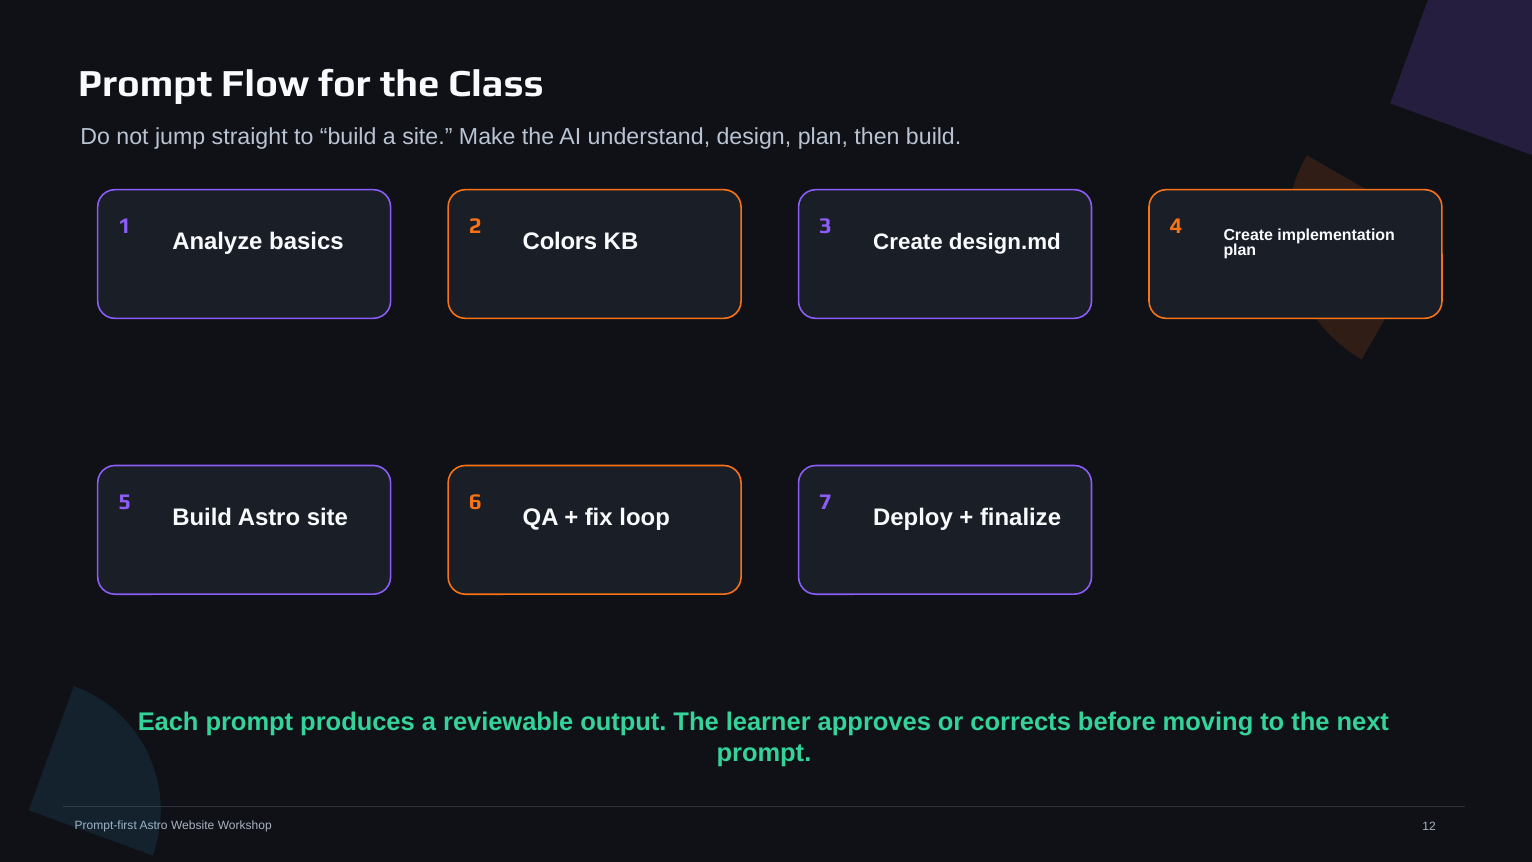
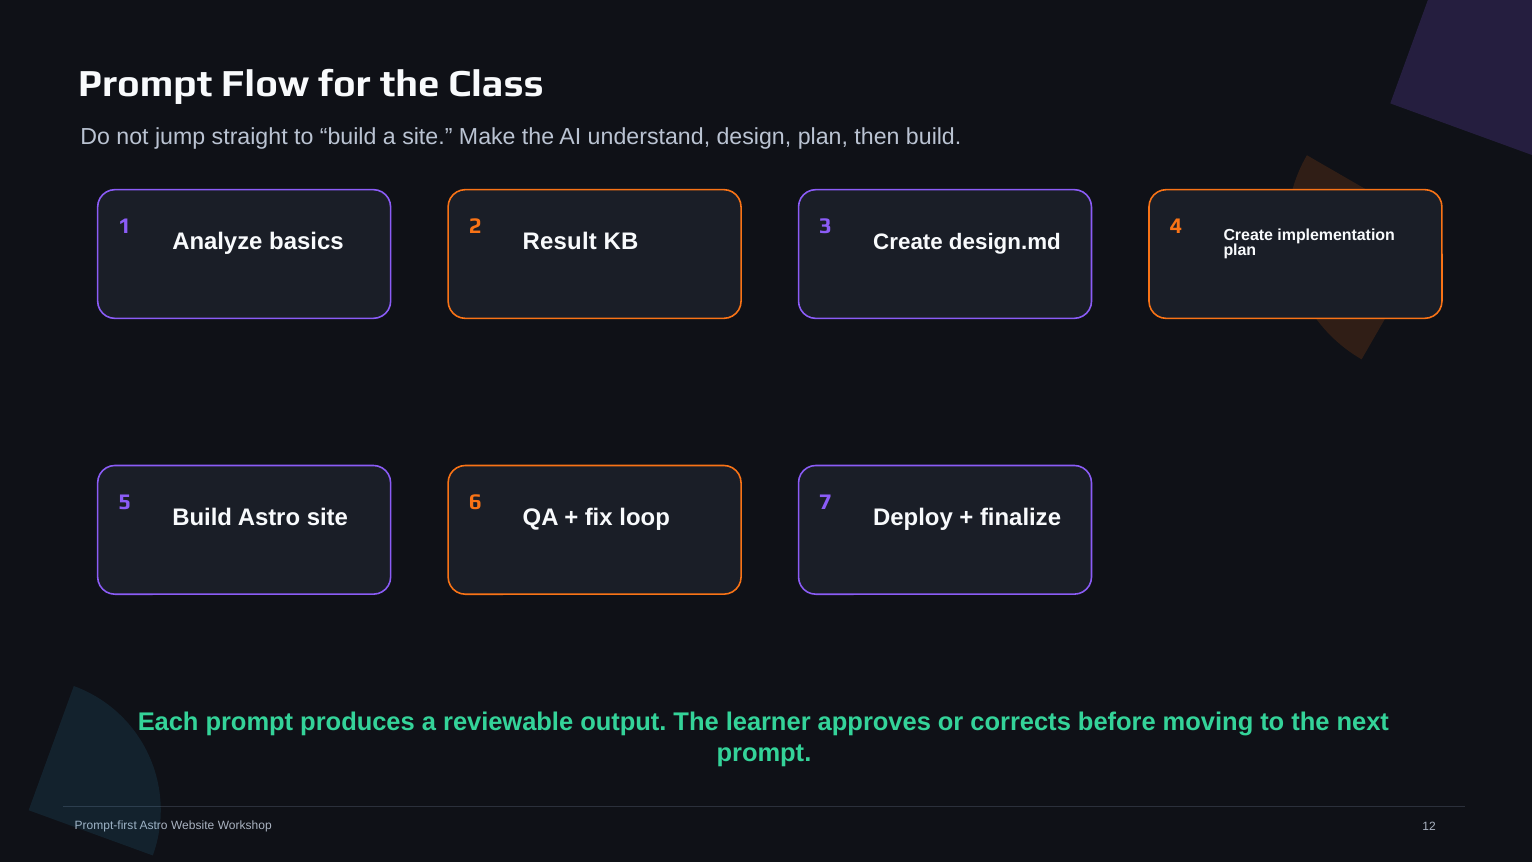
Colors: Colors -> Result
